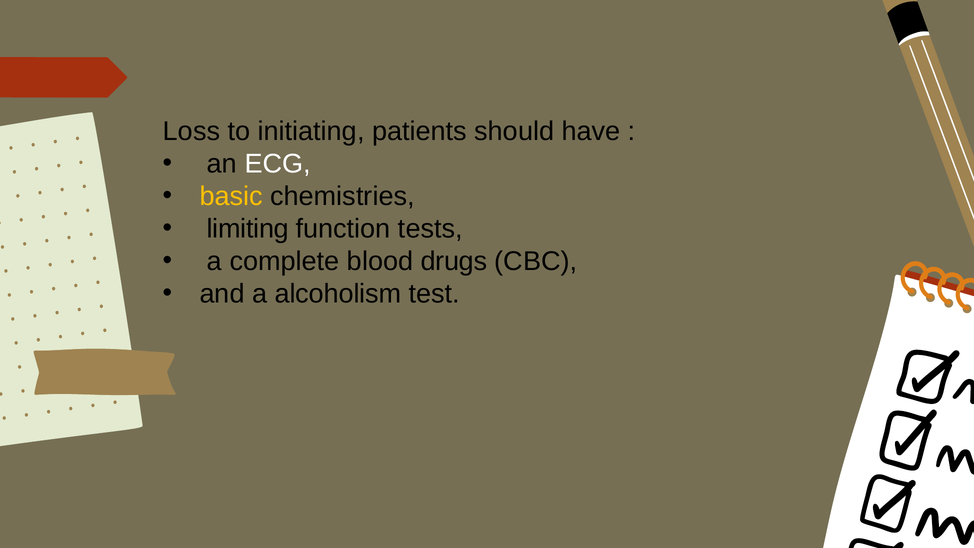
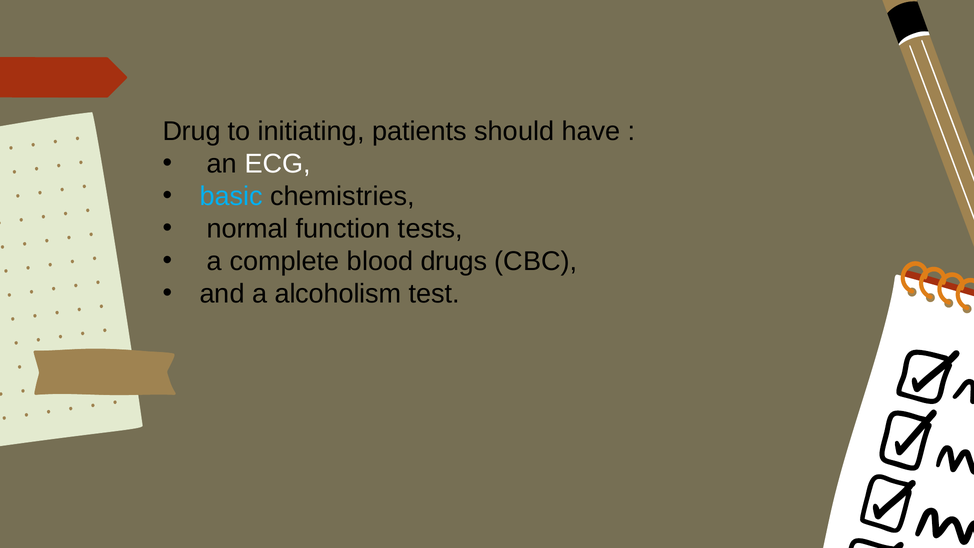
Loss: Loss -> Drug
basic colour: yellow -> light blue
limiting: limiting -> normal
